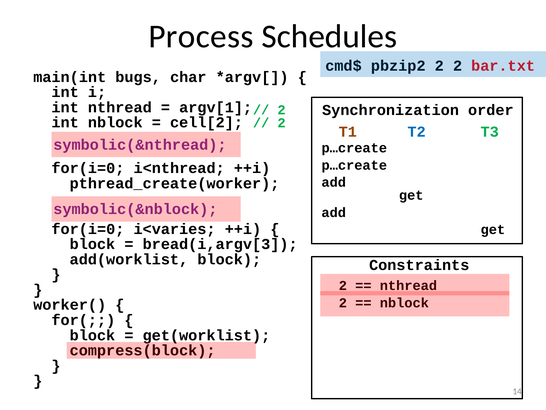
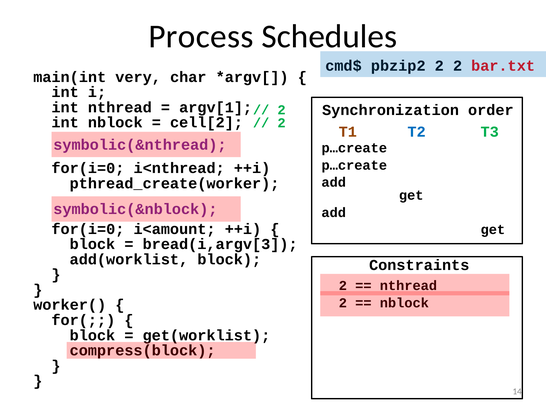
bugs: bugs -> very
i<varies: i<varies -> i<amount
